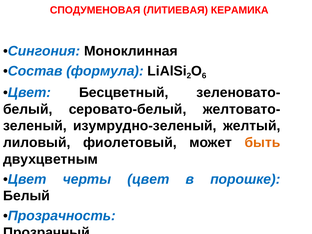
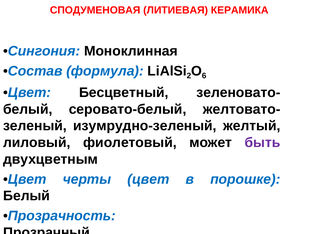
быть colour: orange -> purple
